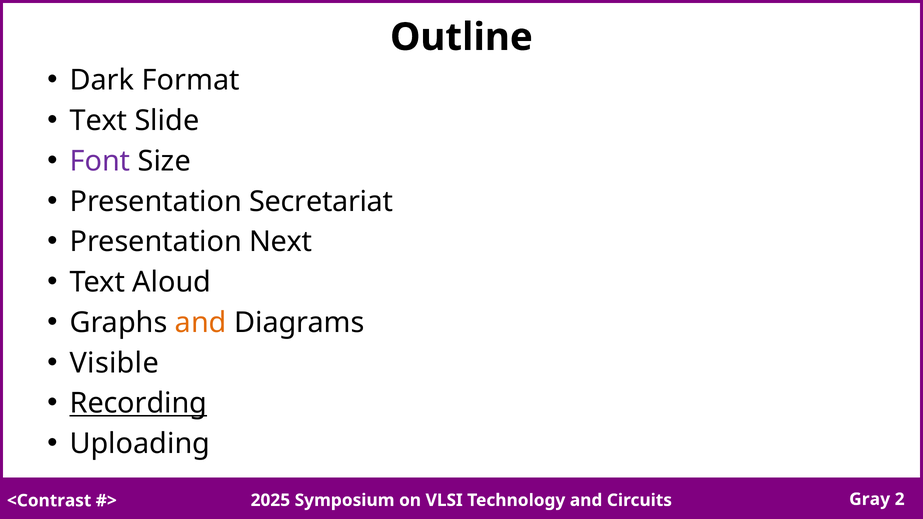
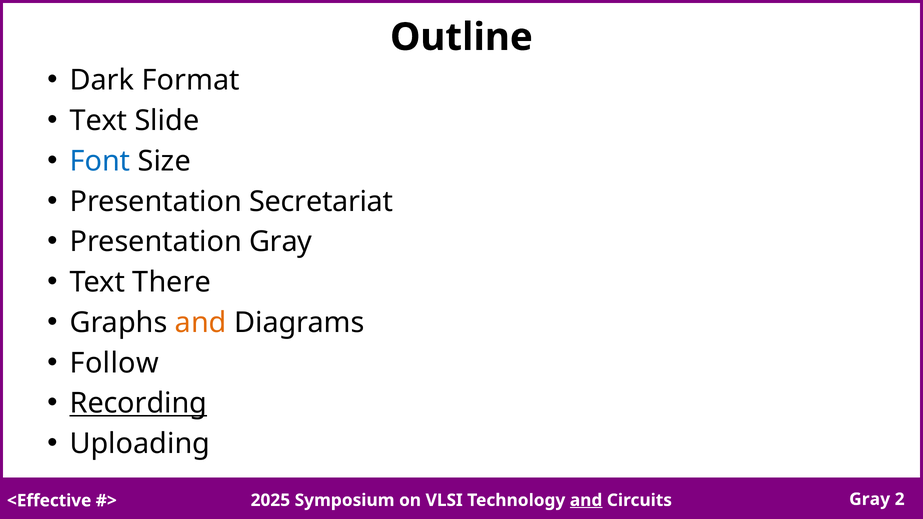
Font colour: purple -> blue
Presentation Next: Next -> Gray
Aloud: Aloud -> There
Visible: Visible -> Follow
and at (586, 500) underline: none -> present
<Contrast: <Contrast -> <Effective
